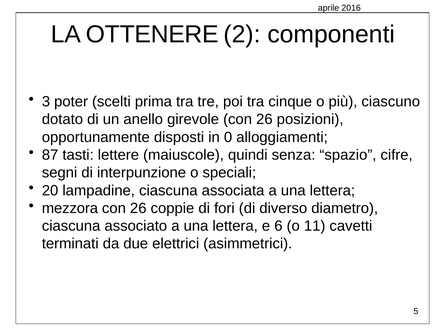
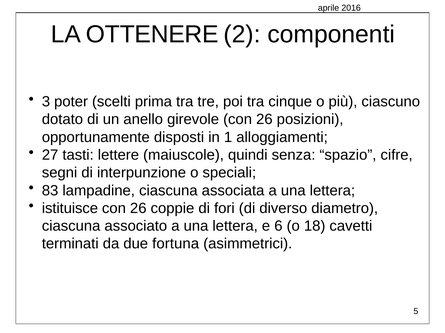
0: 0 -> 1
87: 87 -> 27
20: 20 -> 83
mezzora: mezzora -> istituisce
11: 11 -> 18
elettrici: elettrici -> fortuna
